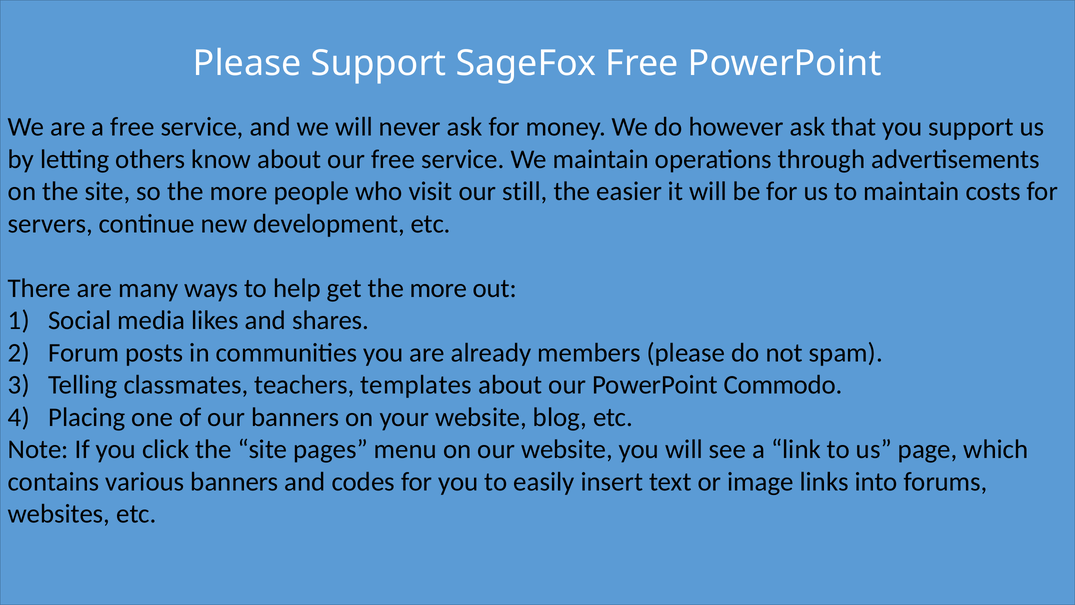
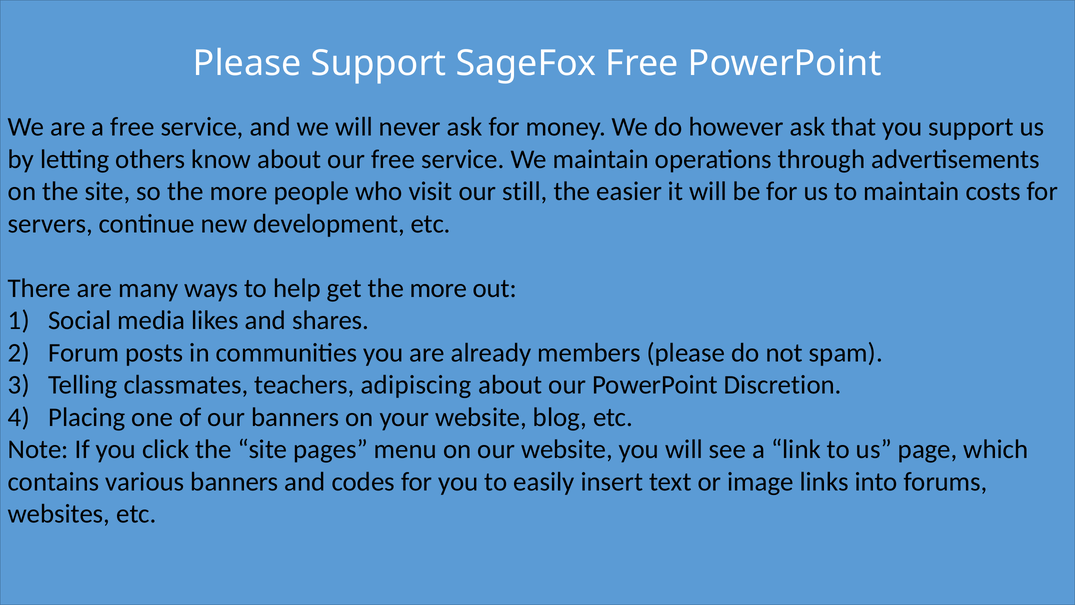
templates: templates -> adipiscing
Commodo: Commodo -> Discretion
